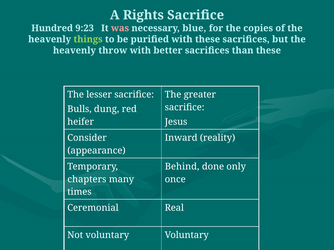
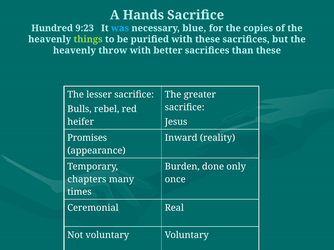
Rights: Rights -> Hands
was colour: pink -> light blue
dung: dung -> rebel
Consider: Consider -> Promises
Behind: Behind -> Burden
